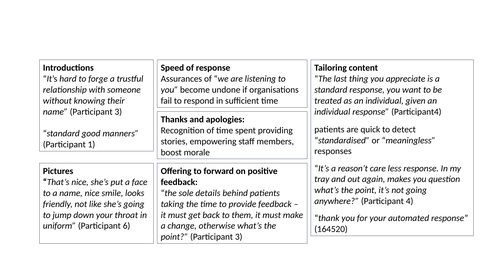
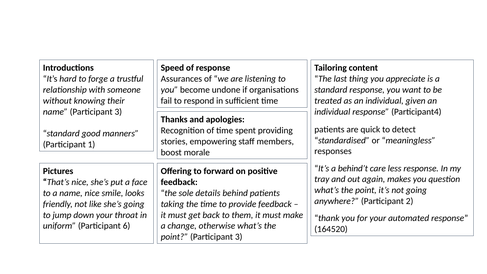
reason’t: reason’t -> behind’t
4: 4 -> 2
